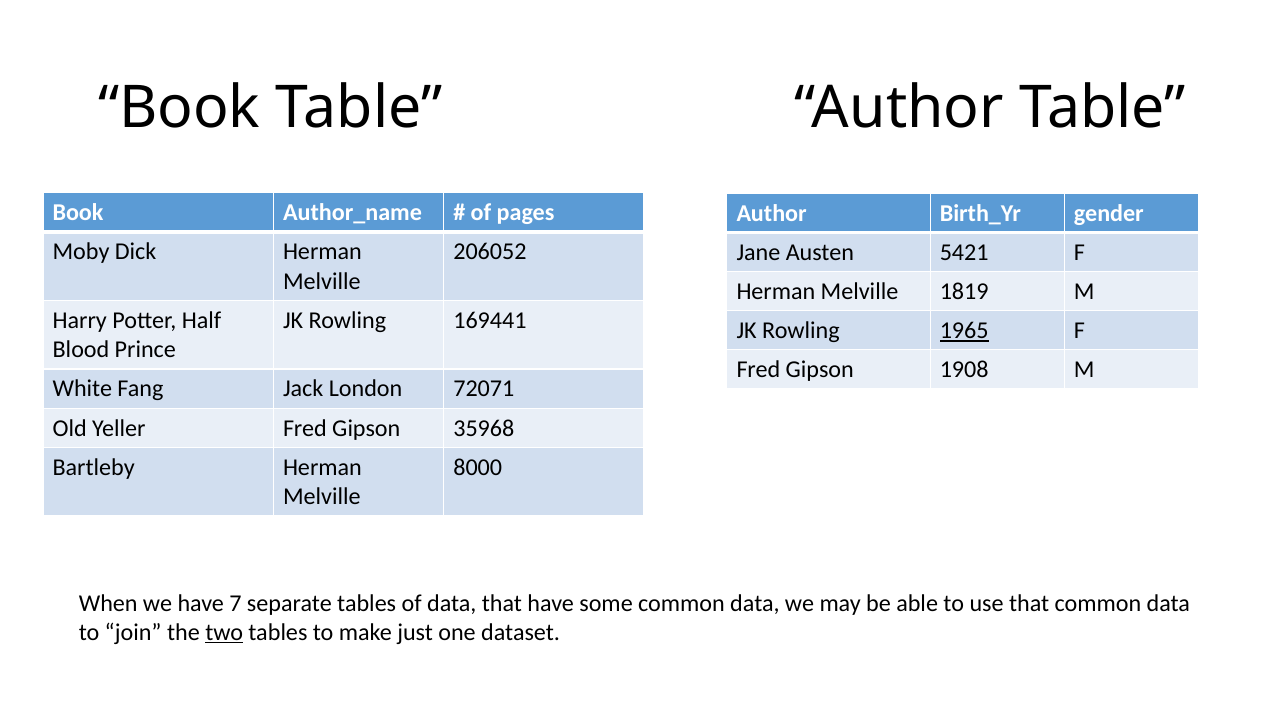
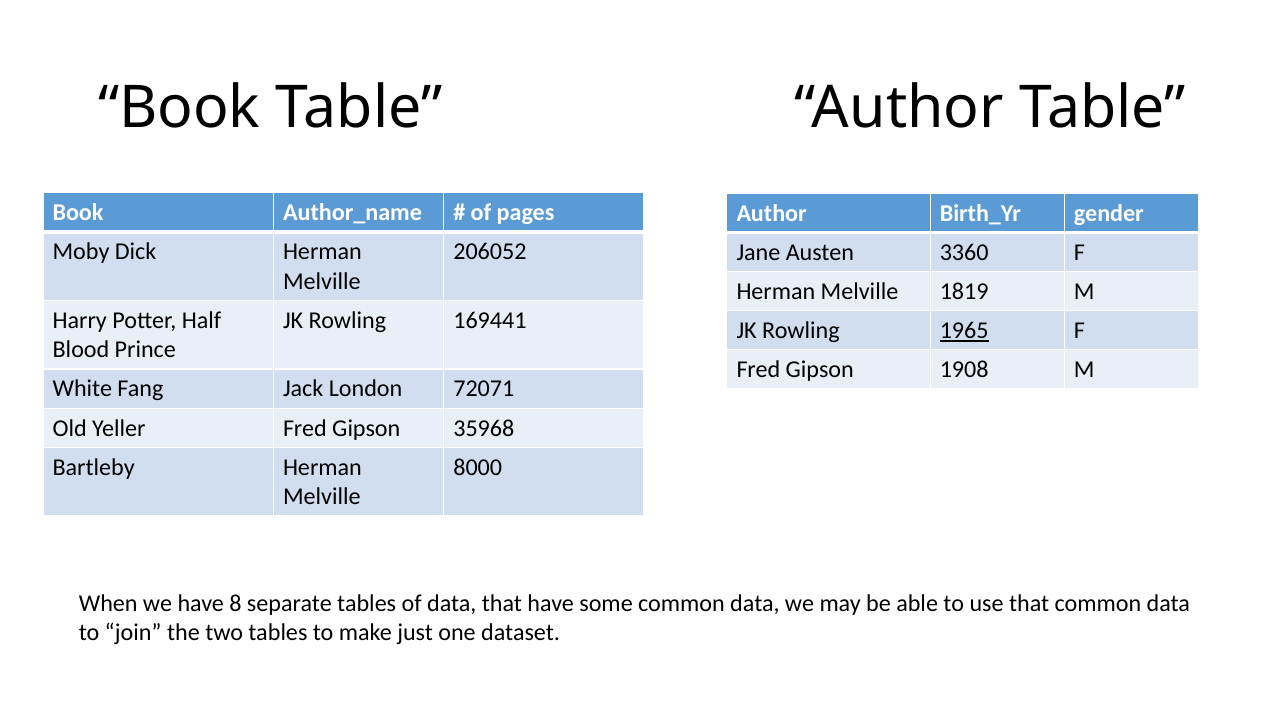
5421: 5421 -> 3360
7: 7 -> 8
two underline: present -> none
